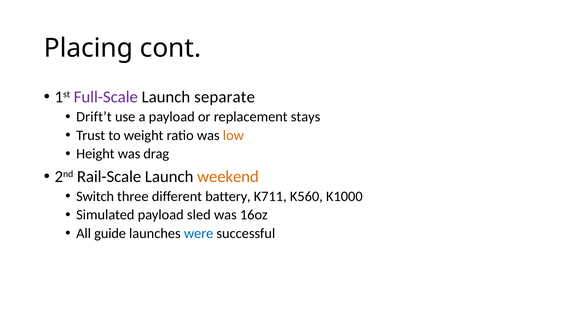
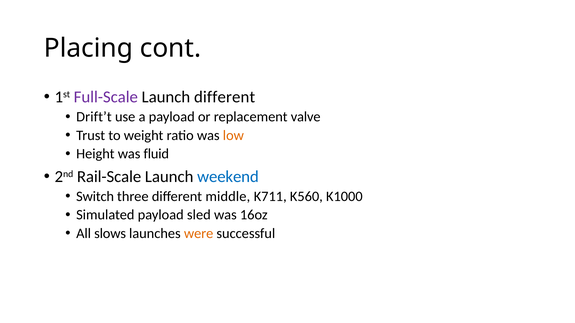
Launch separate: separate -> different
stays: stays -> valve
drag: drag -> fluid
weekend colour: orange -> blue
battery: battery -> middle
guide: guide -> slows
were colour: blue -> orange
